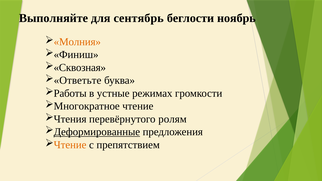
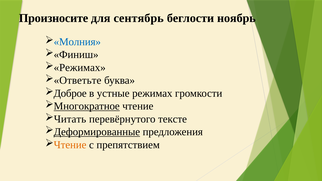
Выполняйте: Выполняйте -> Произносите
Молния colour: orange -> blue
Сквозная at (80, 68): Сквозная -> Режимах
Работы: Работы -> Доброе
Многократное underline: none -> present
Чтения: Чтения -> Читать
ролям: ролям -> тексте
